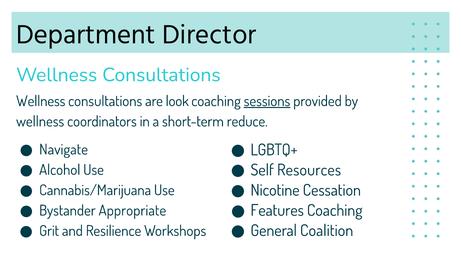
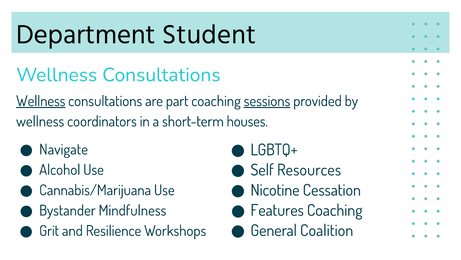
Director: Director -> Student
Wellness at (41, 101) underline: none -> present
look: look -> part
reduce: reduce -> houses
Appropriate: Appropriate -> Mindfulness
